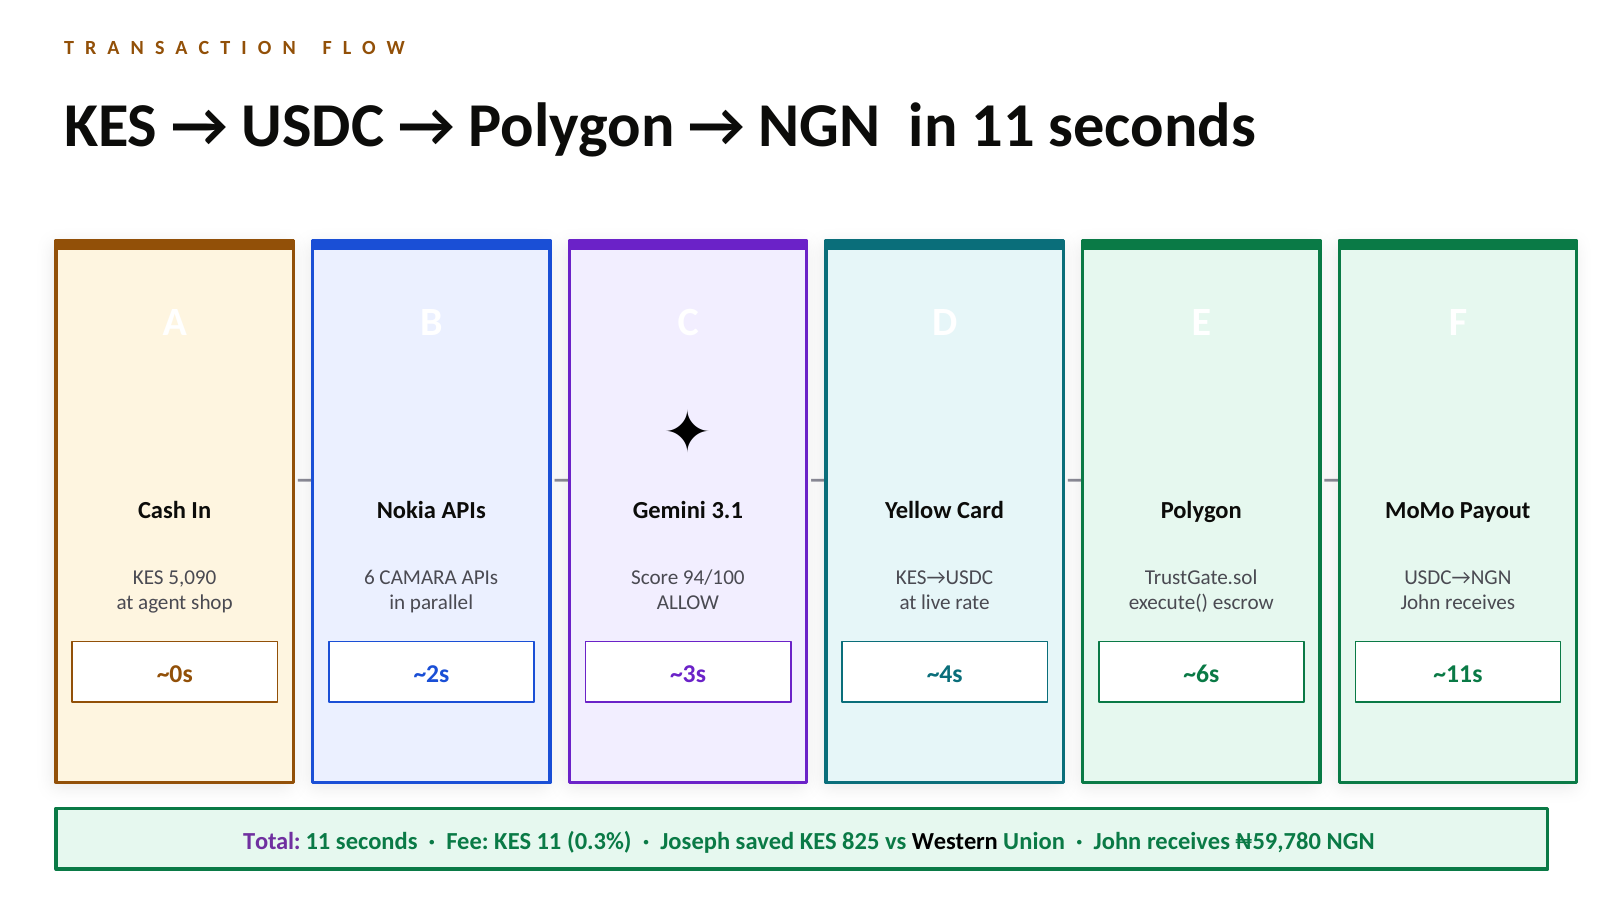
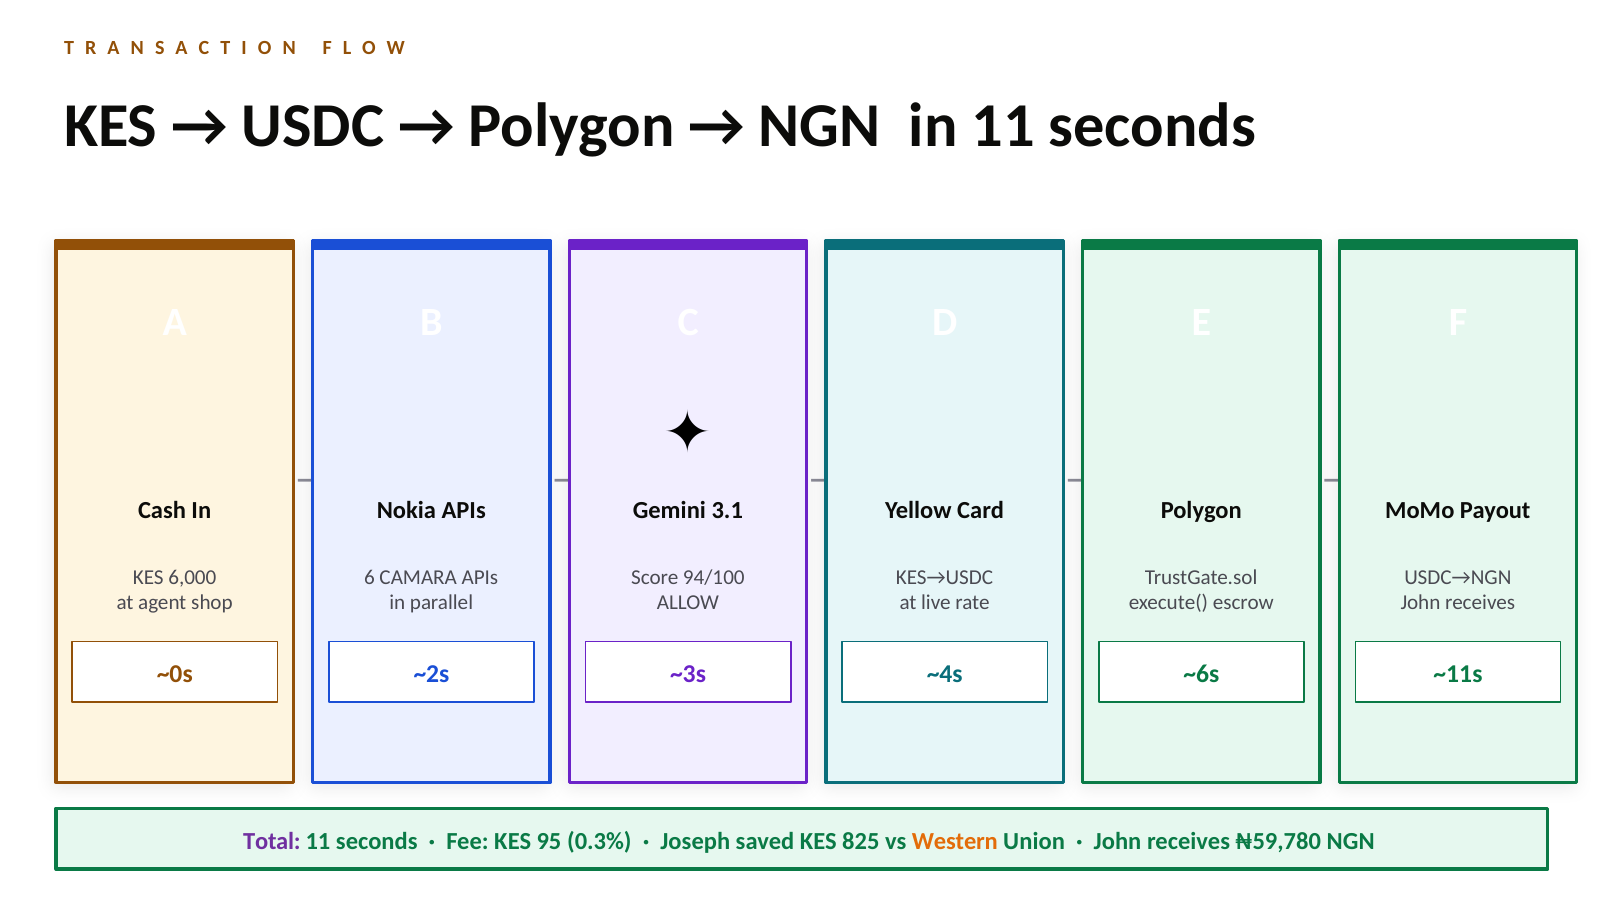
5,090: 5,090 -> 6,000
KES 11: 11 -> 95
Western colour: black -> orange
